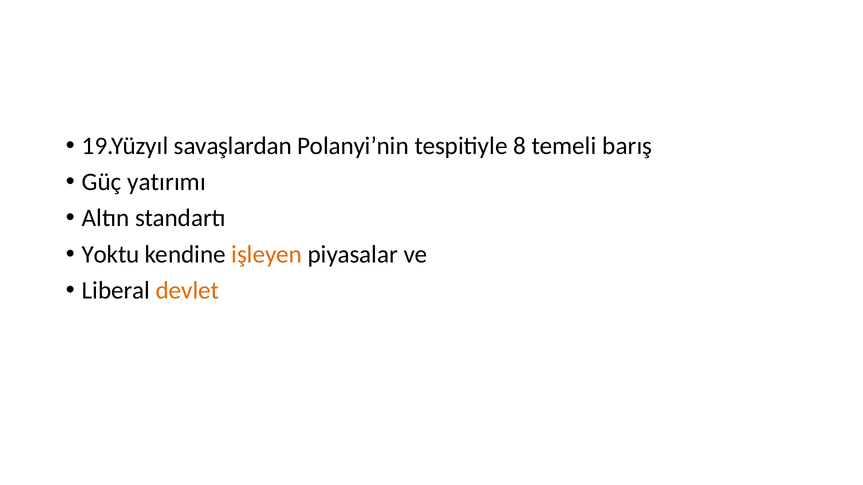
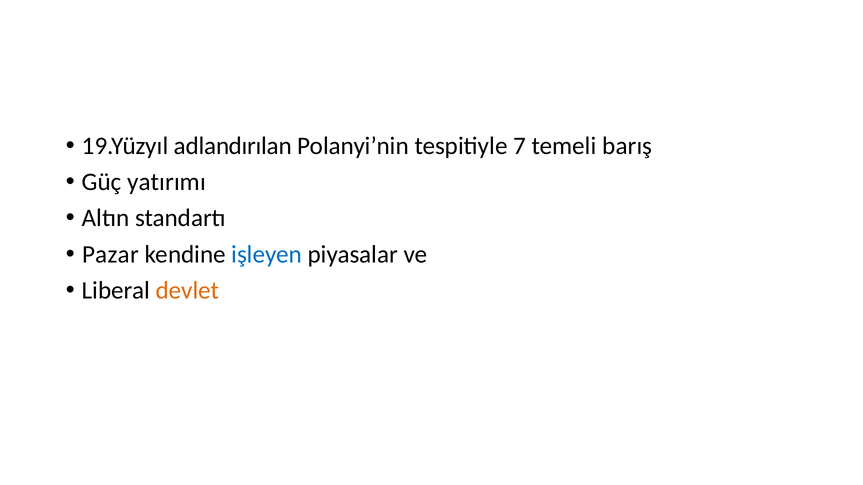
savaşlardan: savaşlardan -> adlandırılan
8: 8 -> 7
Yoktu: Yoktu -> Pazar
işleyen colour: orange -> blue
